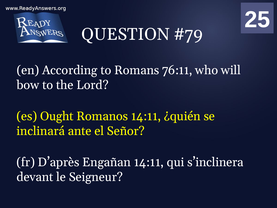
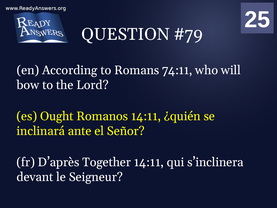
76:11: 76:11 -> 74:11
Engañan: Engañan -> Together
